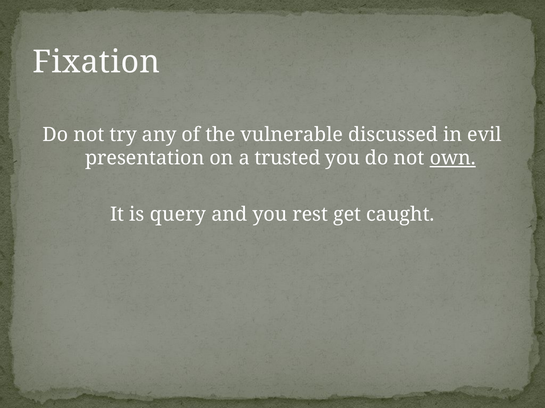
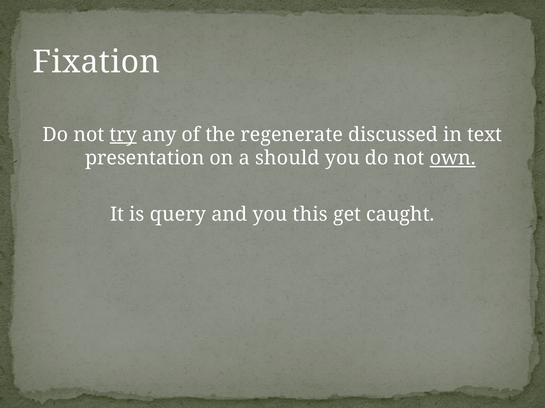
try underline: none -> present
vulnerable: vulnerable -> regenerate
evil: evil -> text
trusted: trusted -> should
rest: rest -> this
